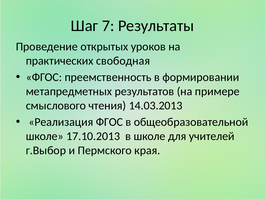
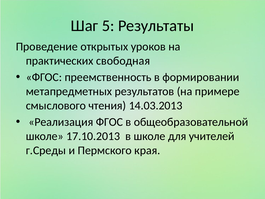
7: 7 -> 5
г.Выбор: г.Выбор -> г.Среды
